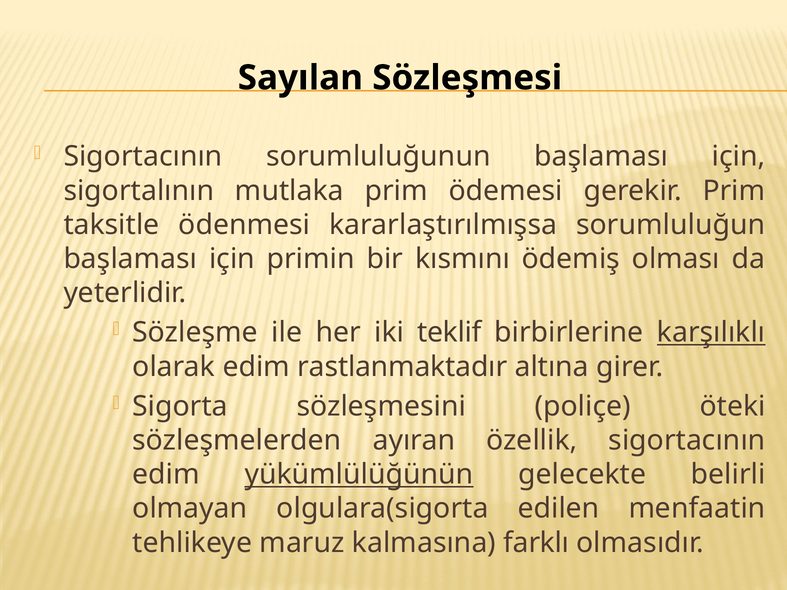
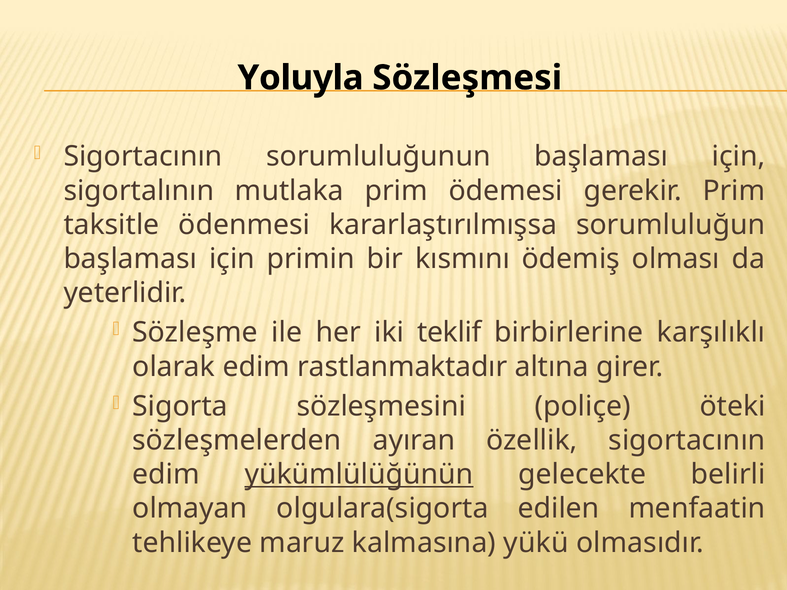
Sayılan: Sayılan -> Yoluyla
karşılıklı underline: present -> none
farklı: farklı -> yükü
